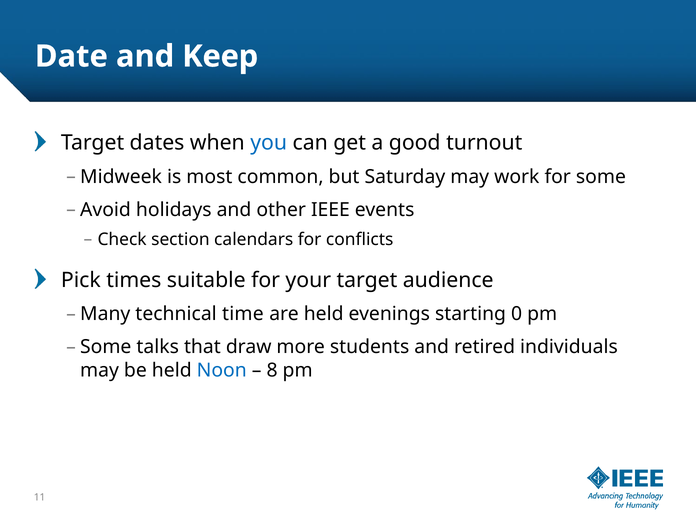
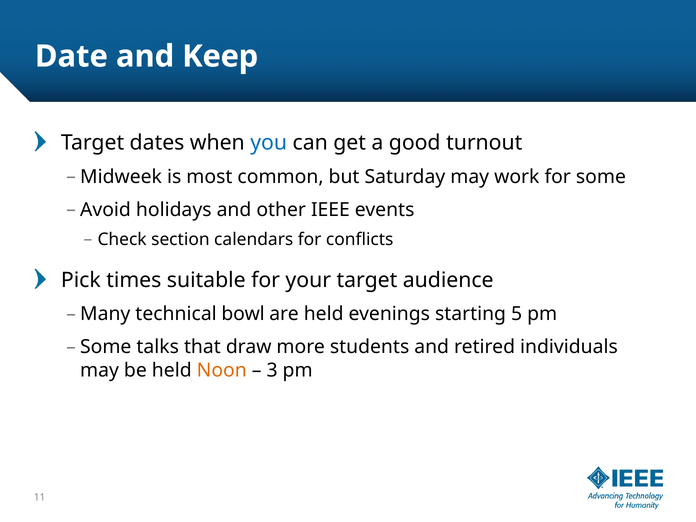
time: time -> bowl
0: 0 -> 5
Noon colour: blue -> orange
8: 8 -> 3
